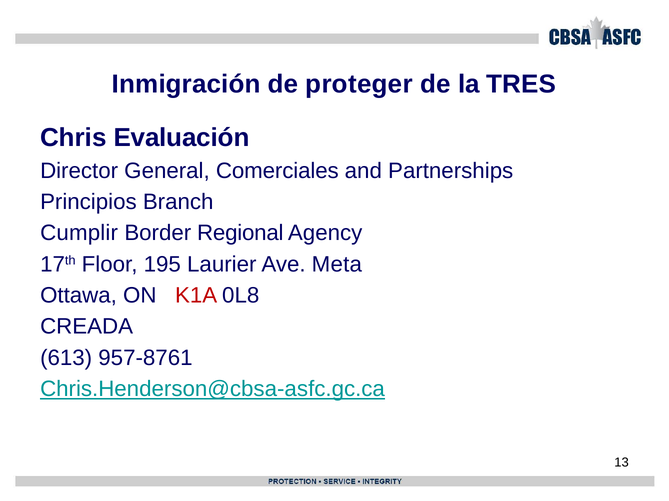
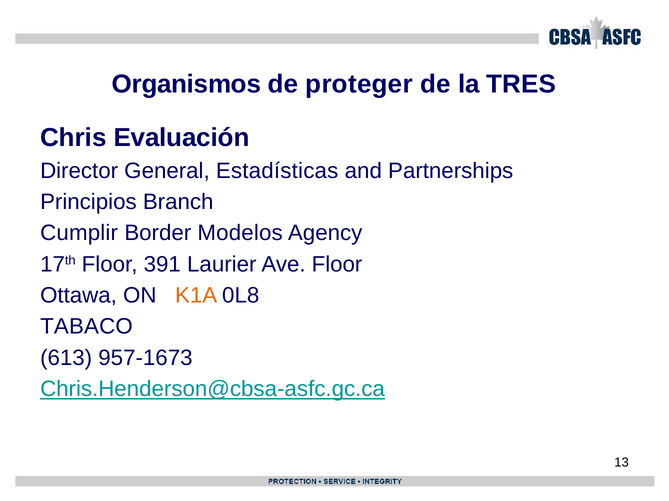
Inmigración: Inmigración -> Organismos
Comerciales: Comerciales -> Estadísticas
Regional: Regional -> Modelos
195: 195 -> 391
Ave Meta: Meta -> Floor
K1A colour: red -> orange
CREADA: CREADA -> TABACO
957-8761: 957-8761 -> 957-1673
